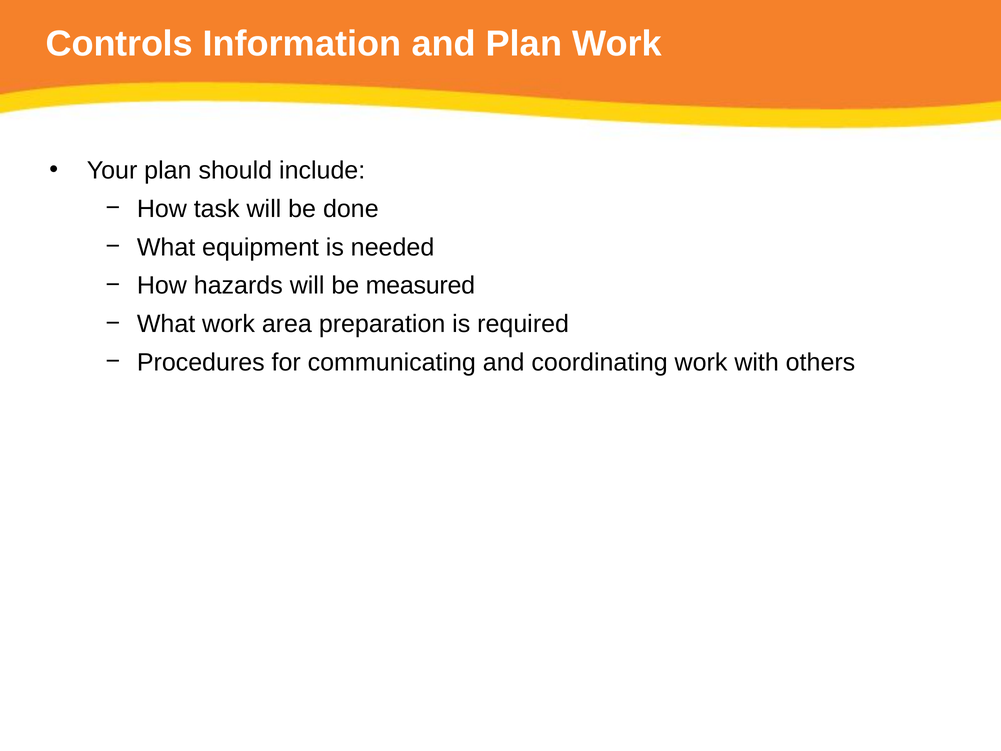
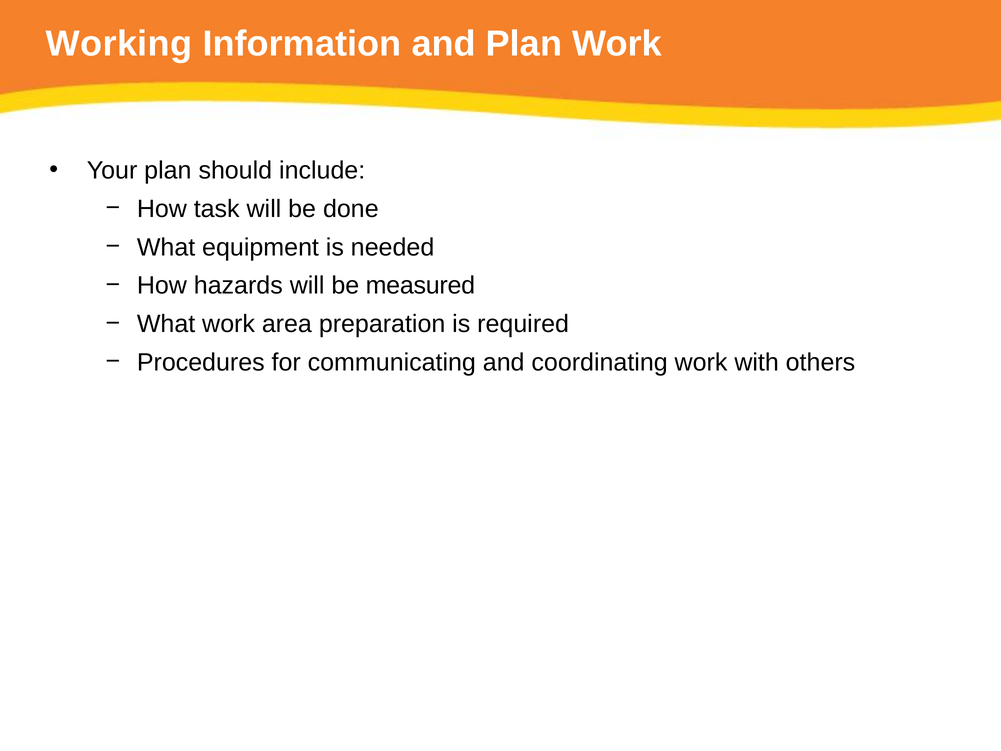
Controls: Controls -> Working
